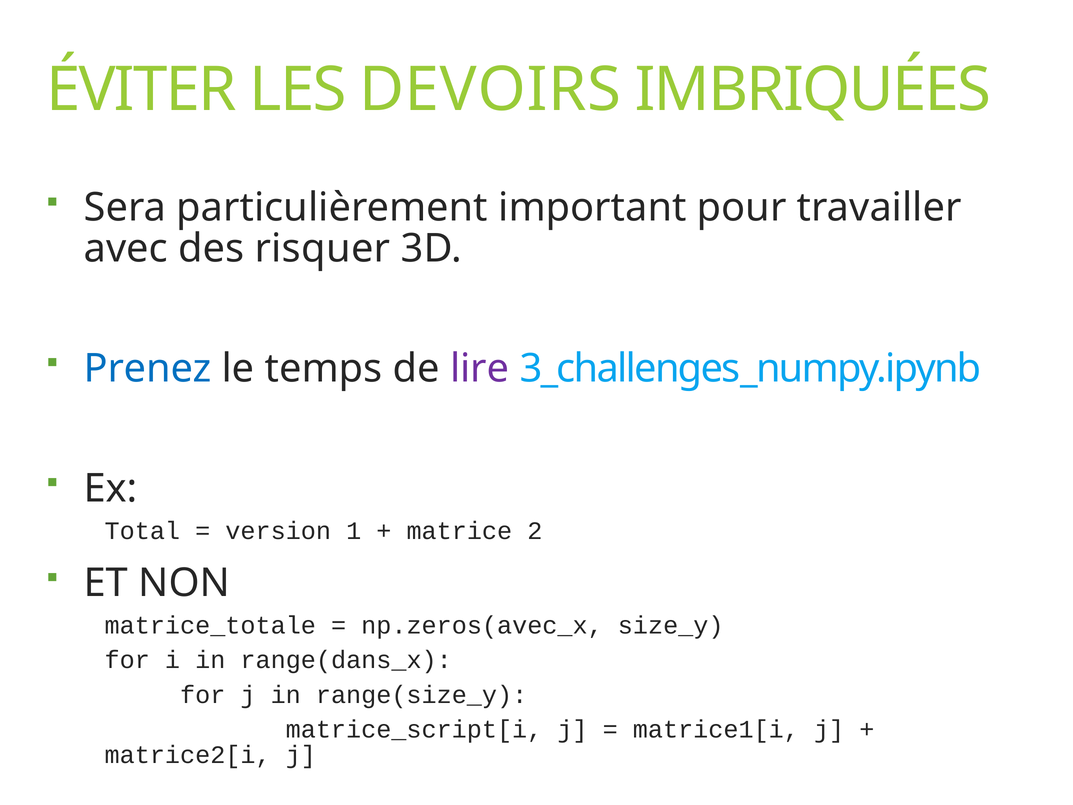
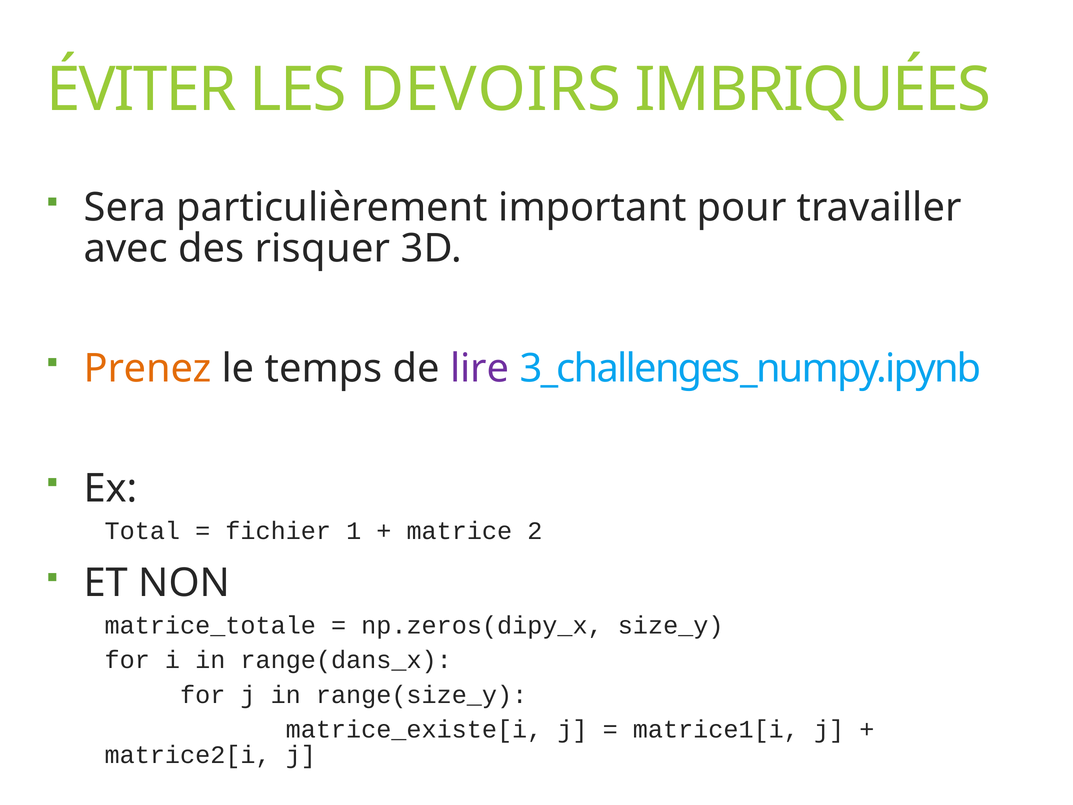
Prenez colour: blue -> orange
version: version -> fichier
np.zeros(avec_x: np.zeros(avec_x -> np.zeros(dipy_x
matrice_script[i: matrice_script[i -> matrice_existe[i
